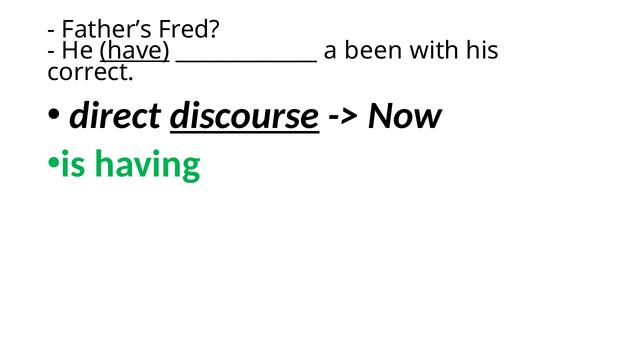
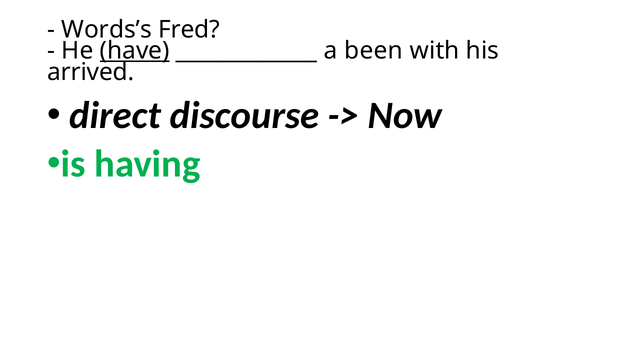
Father’s: Father’s -> Words’s
correct: correct -> arrived
discourse underline: present -> none
